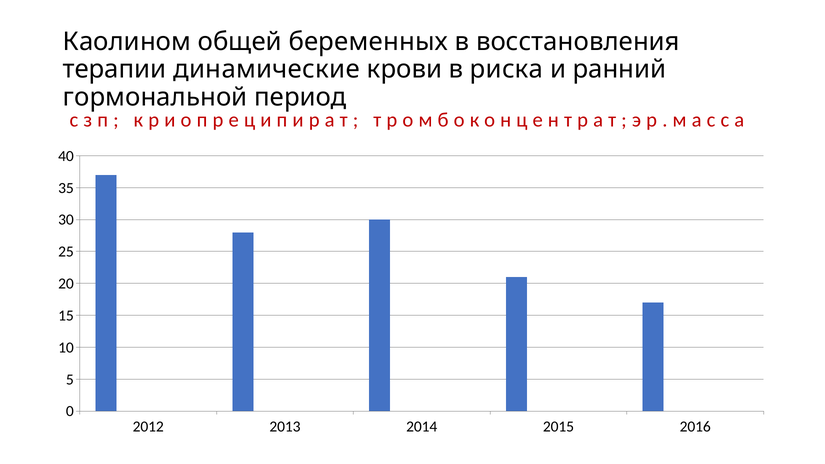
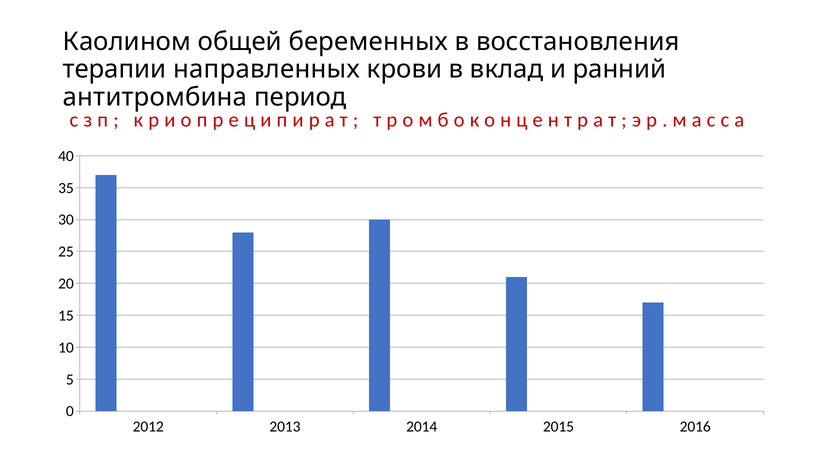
динамические: динамические -> направленных
риска: риска -> вклад
гормональной: гормональной -> антитромбина
